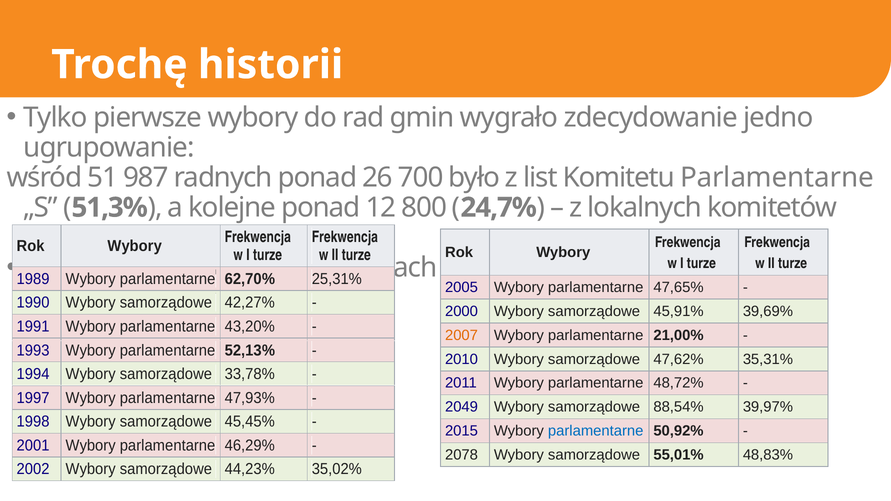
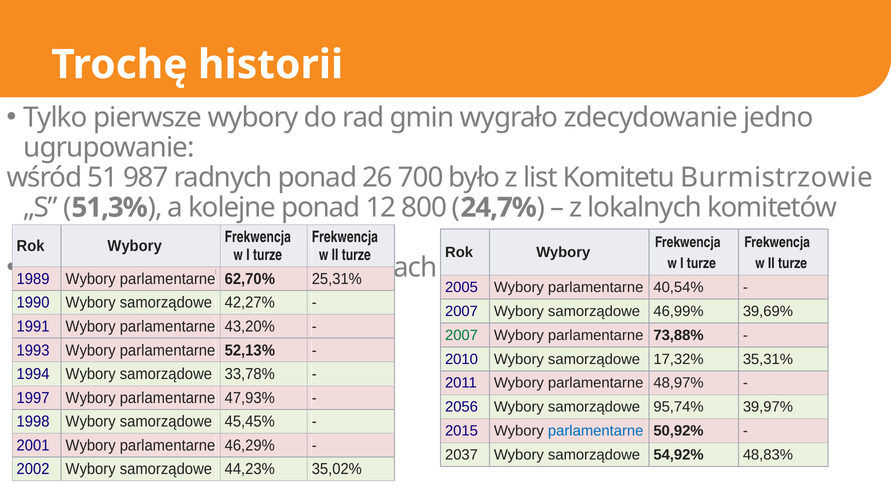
Komitetu Parlamentarne: Parlamentarne -> Burmistrzowie
47,65%: 47,65% -> 40,54%
2000 at (461, 311): 2000 -> 2007
45,91%: 45,91% -> 46,99%
2007 at (461, 335) colour: orange -> green
21,00%: 21,00% -> 73,88%
47,62%: 47,62% -> 17,32%
48,72%: 48,72% -> 48,97%
2049: 2049 -> 2056
88,54%: 88,54% -> 95,74%
2078: 2078 -> 2037
55,01%: 55,01% -> 54,92%
